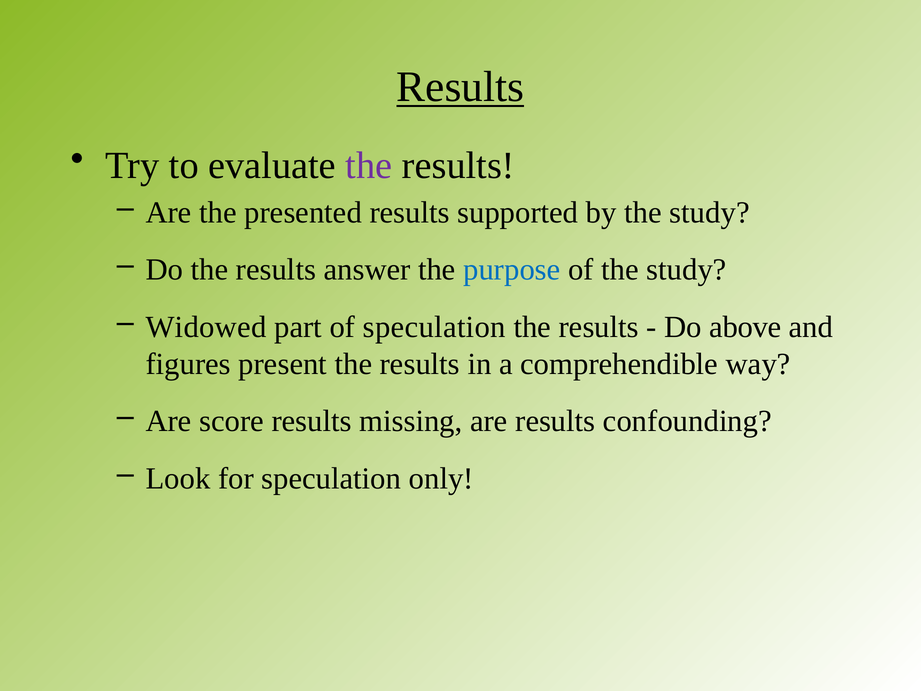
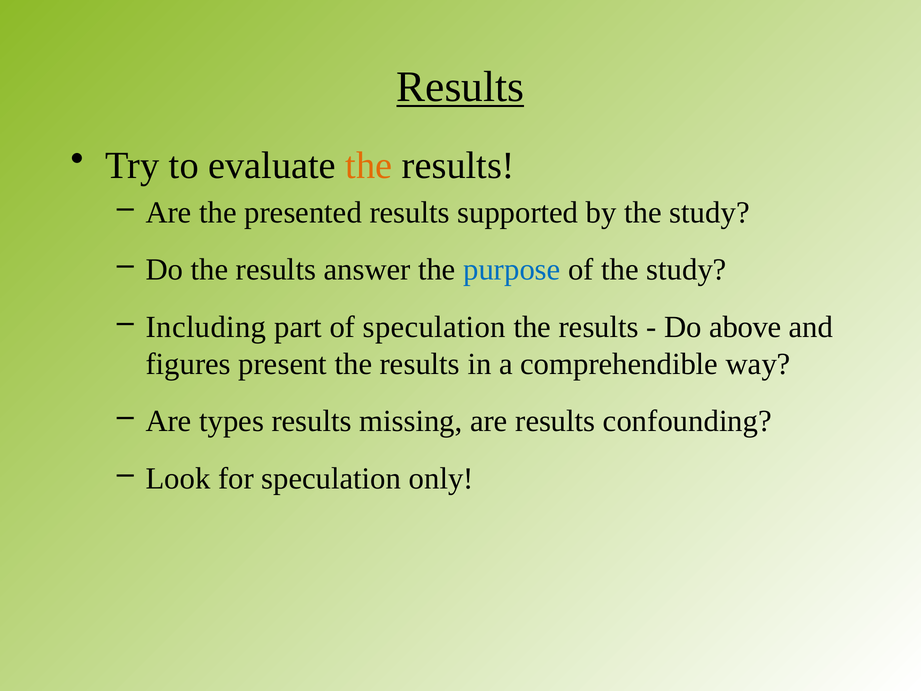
the at (369, 165) colour: purple -> orange
Widowed: Widowed -> Including
score: score -> types
